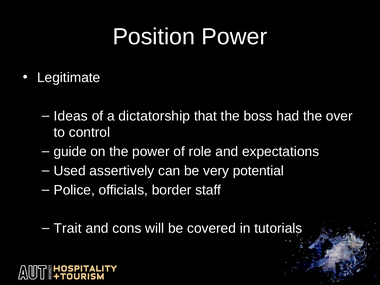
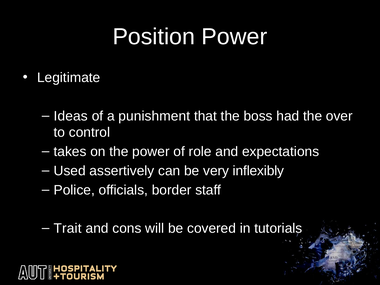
dictatorship: dictatorship -> punishment
guide: guide -> takes
potential: potential -> inflexibly
